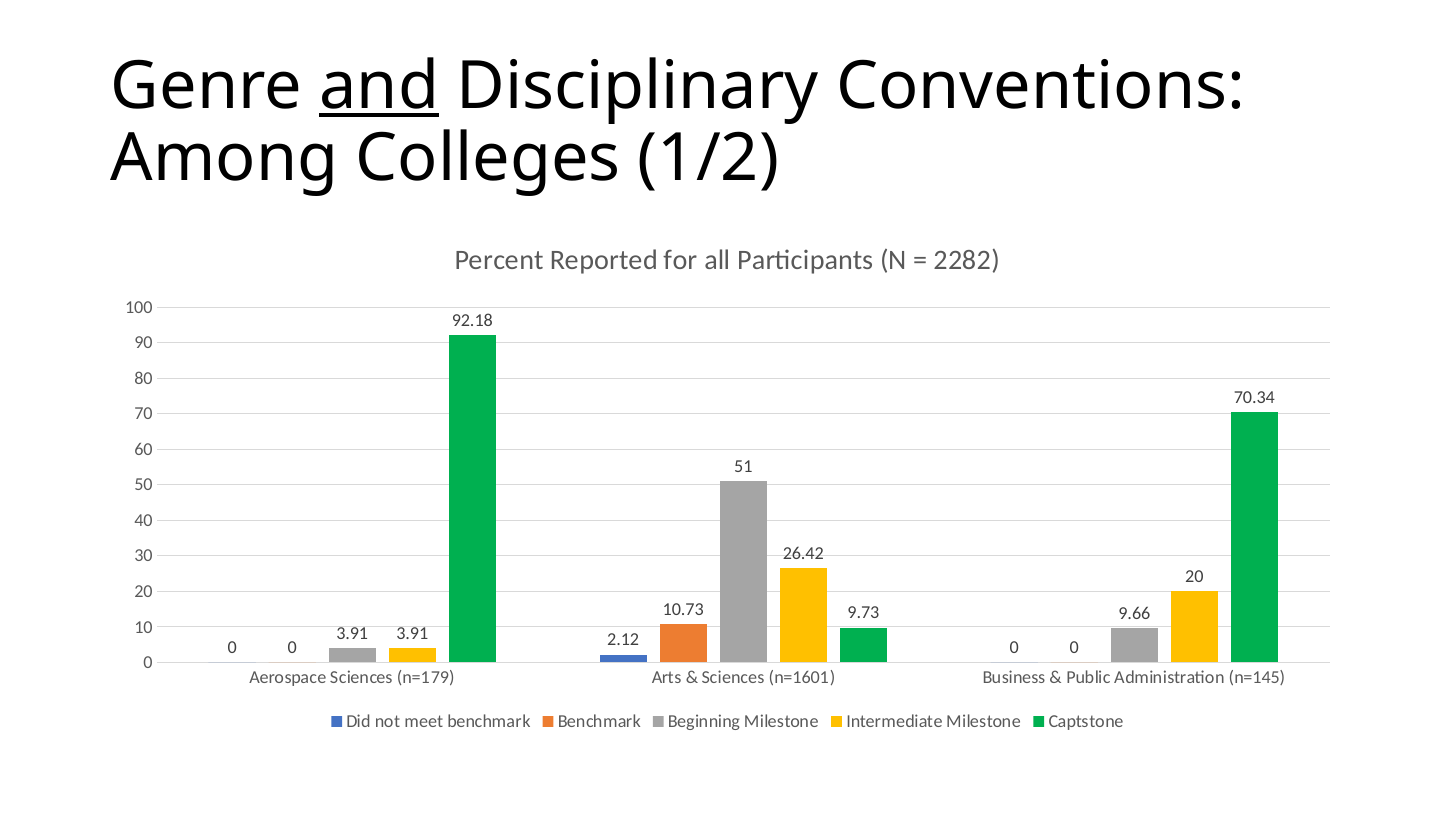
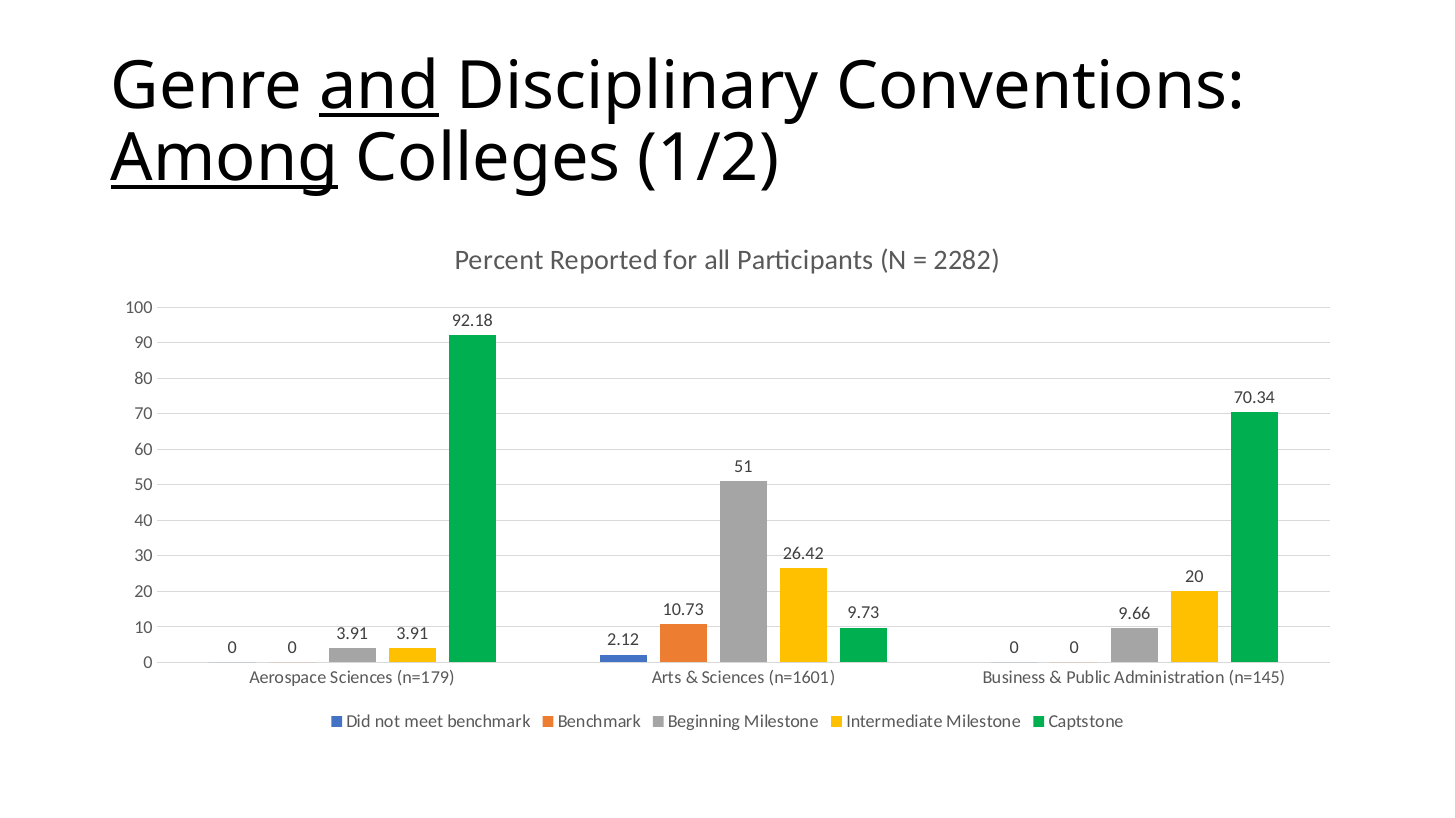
Among underline: none -> present
